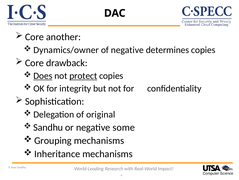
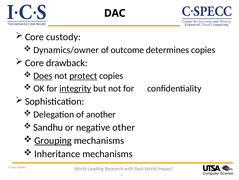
another: another -> custody
of negative: negative -> outcome
integrity underline: none -> present
original: original -> another
some: some -> other
Grouping underline: none -> present
